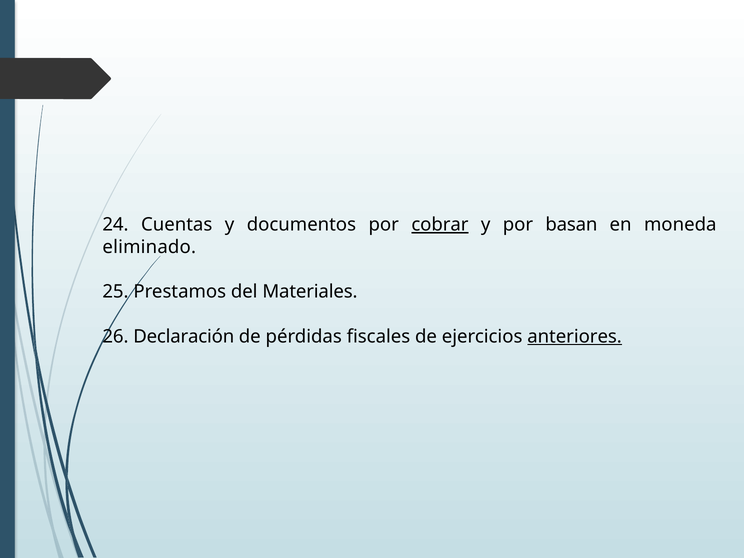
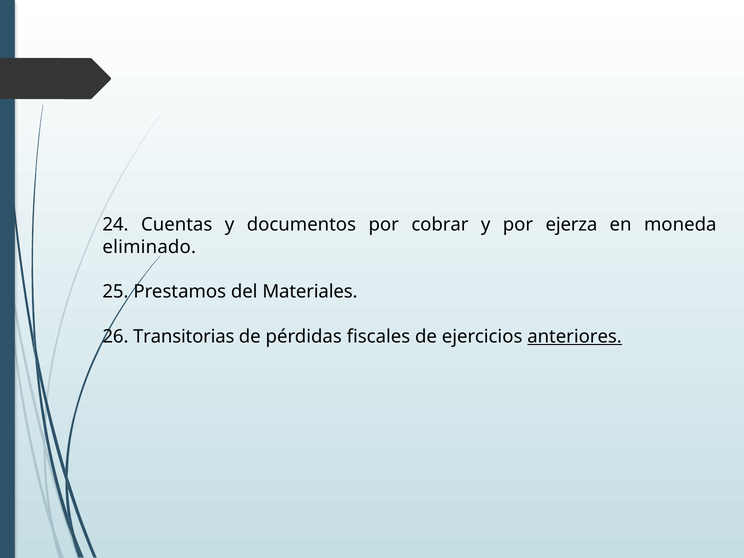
cobrar underline: present -> none
basan: basan -> ejerza
Declaración: Declaración -> Transitorias
